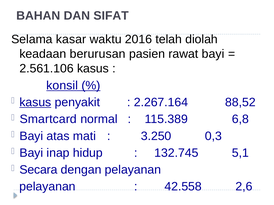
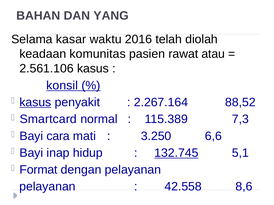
SIFAT: SIFAT -> YANG
berurusan: berurusan -> komunitas
rawat bayi: bayi -> atau
6,8: 6,8 -> 7,3
atas: atas -> cara
0,3: 0,3 -> 6,6
132.745 underline: none -> present
Secara: Secara -> Format
2,6: 2,6 -> 8,6
